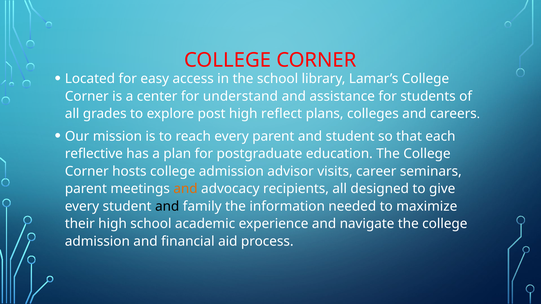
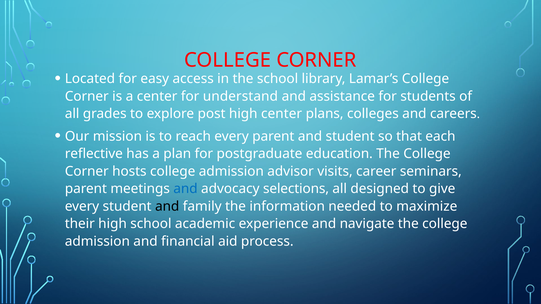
high reflect: reflect -> center
and at (185, 189) colour: orange -> blue
recipients: recipients -> selections
